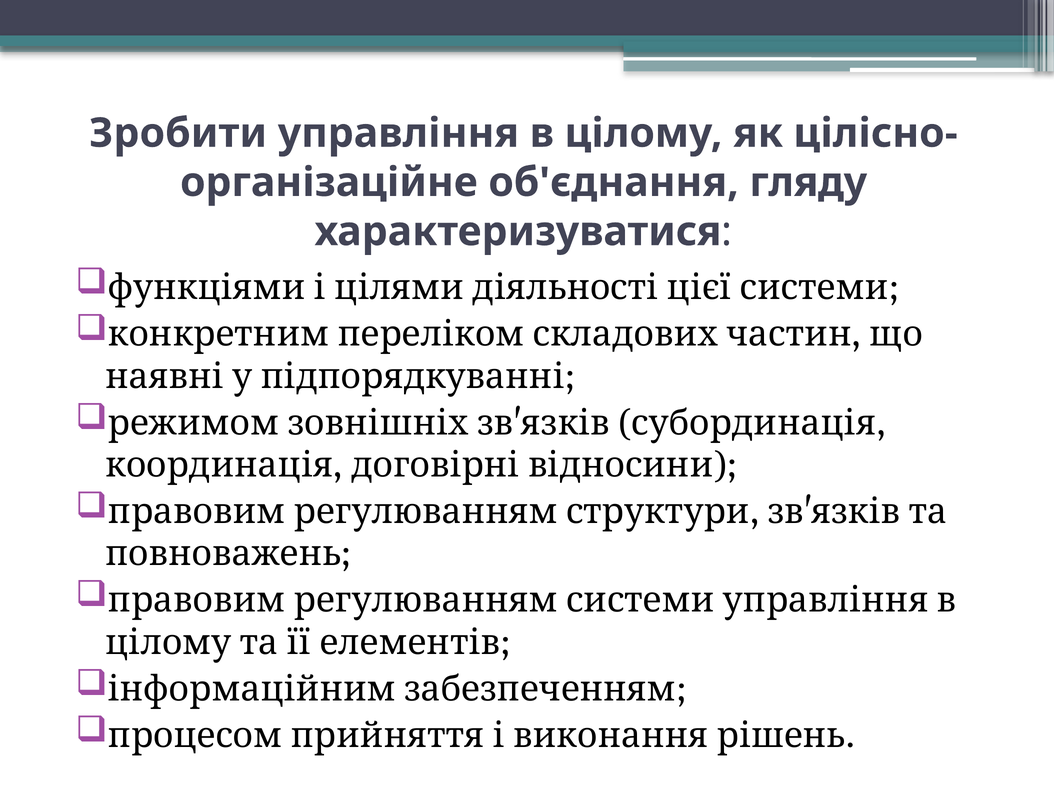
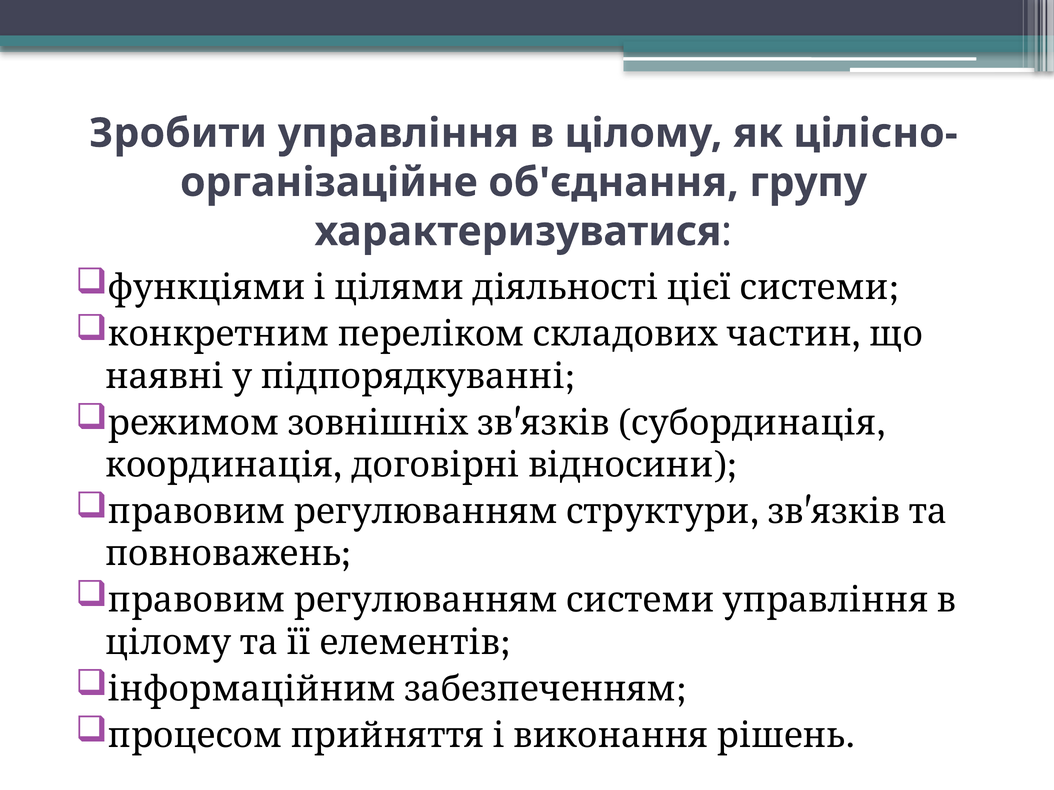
гляду: гляду -> групу
